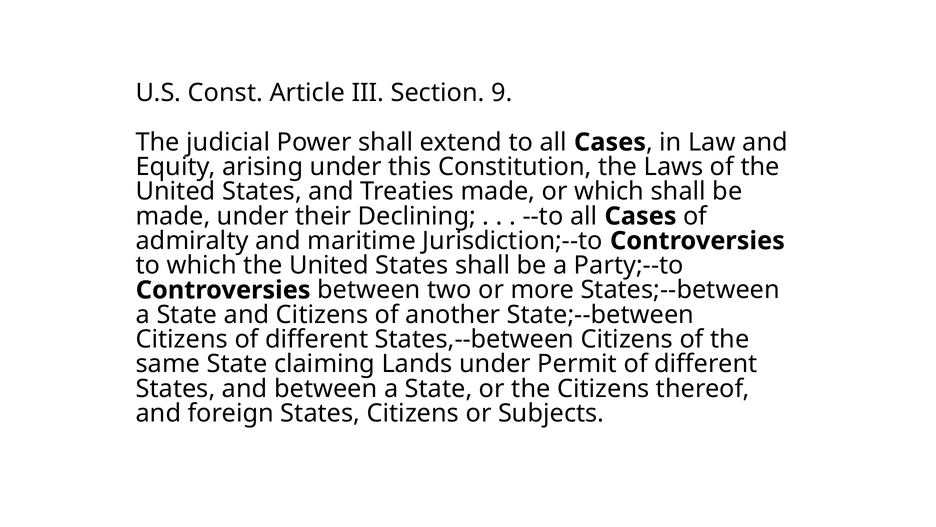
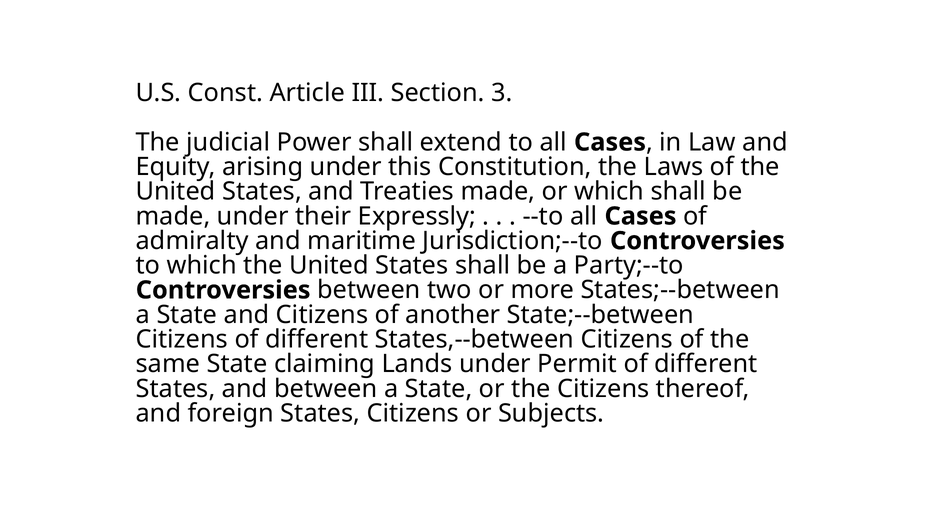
9: 9 -> 3
Declining: Declining -> Expressly
